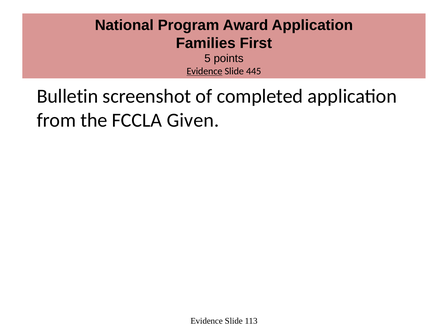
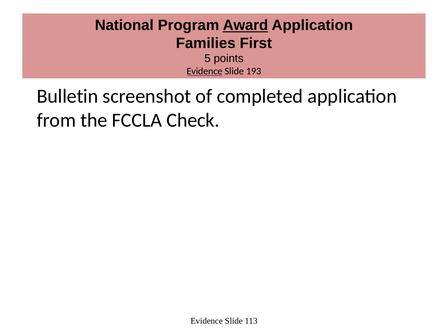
Award underline: none -> present
445: 445 -> 193
Given: Given -> Check
